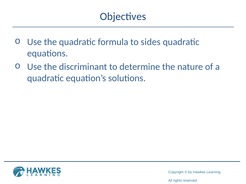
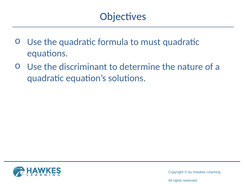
sides: sides -> must
